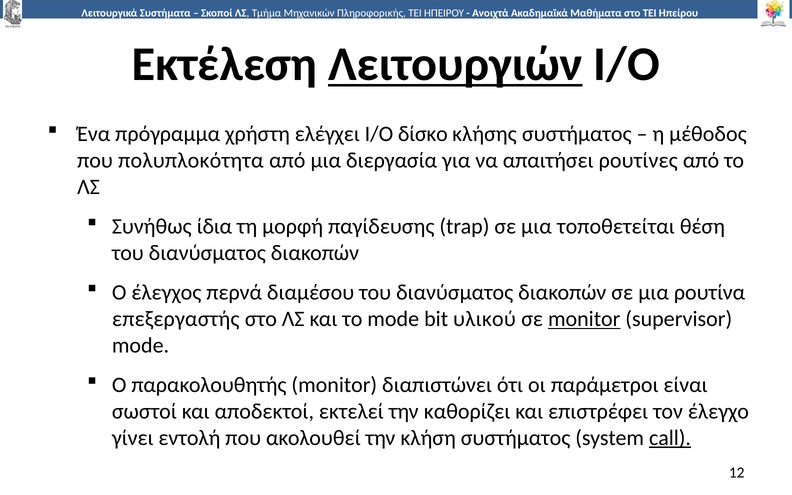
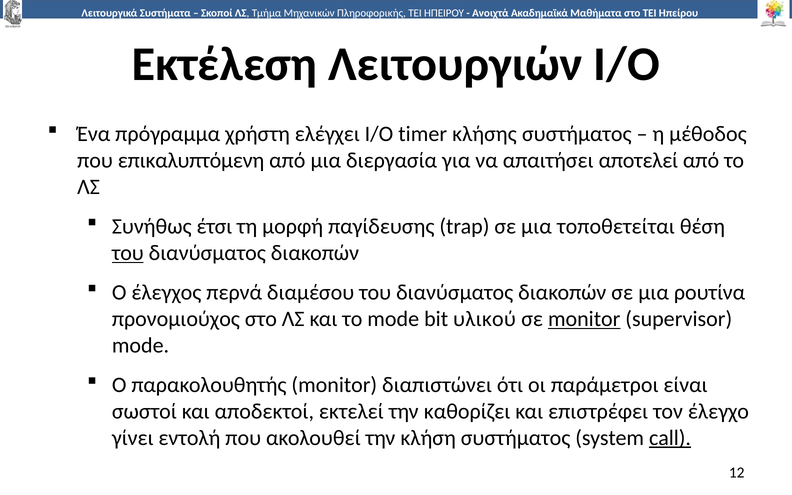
Λειτουργιών underline: present -> none
δίσκο: δίσκο -> timer
πολυπλοκότητα: πολυπλοκότητα -> επικαλυπτόμενη
ρουτίνες: ρουτίνες -> αποτελεί
ίδια: ίδια -> έτσι
του at (128, 253) underline: none -> present
επεξεργαστής: επεξεργαστής -> προνομιούχος
